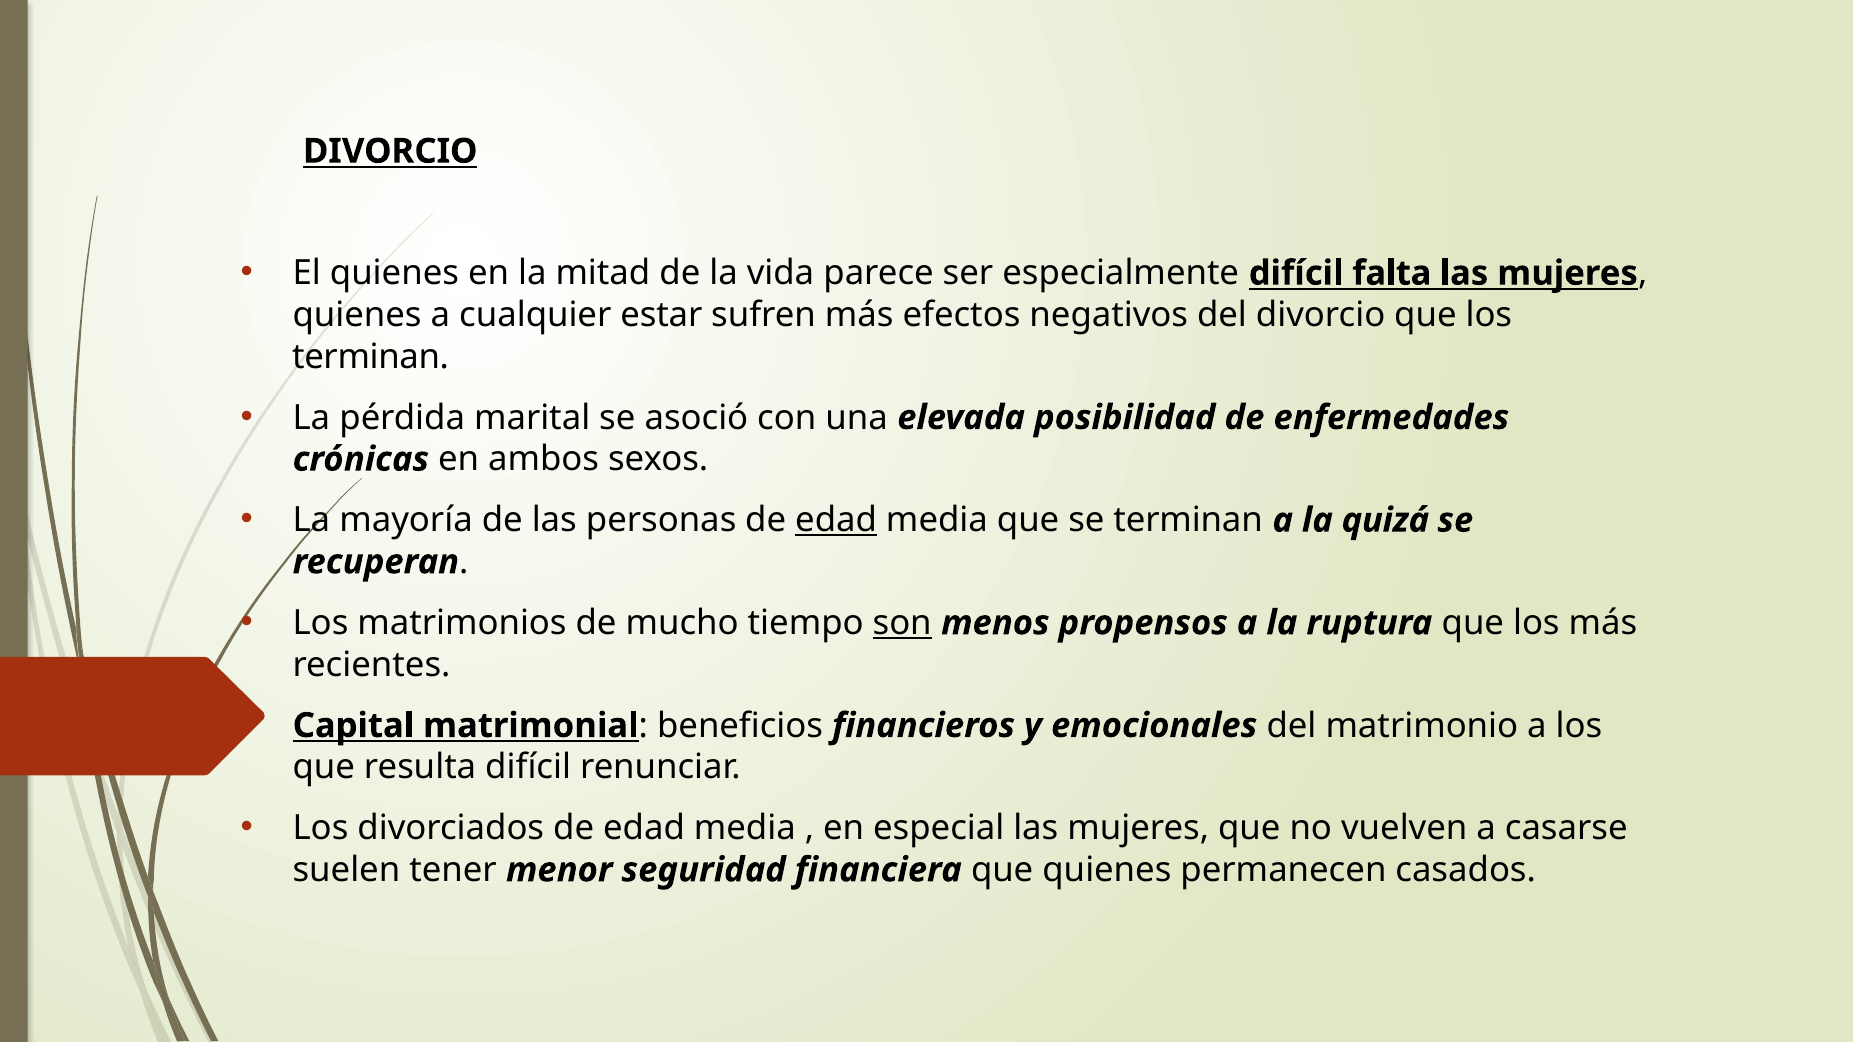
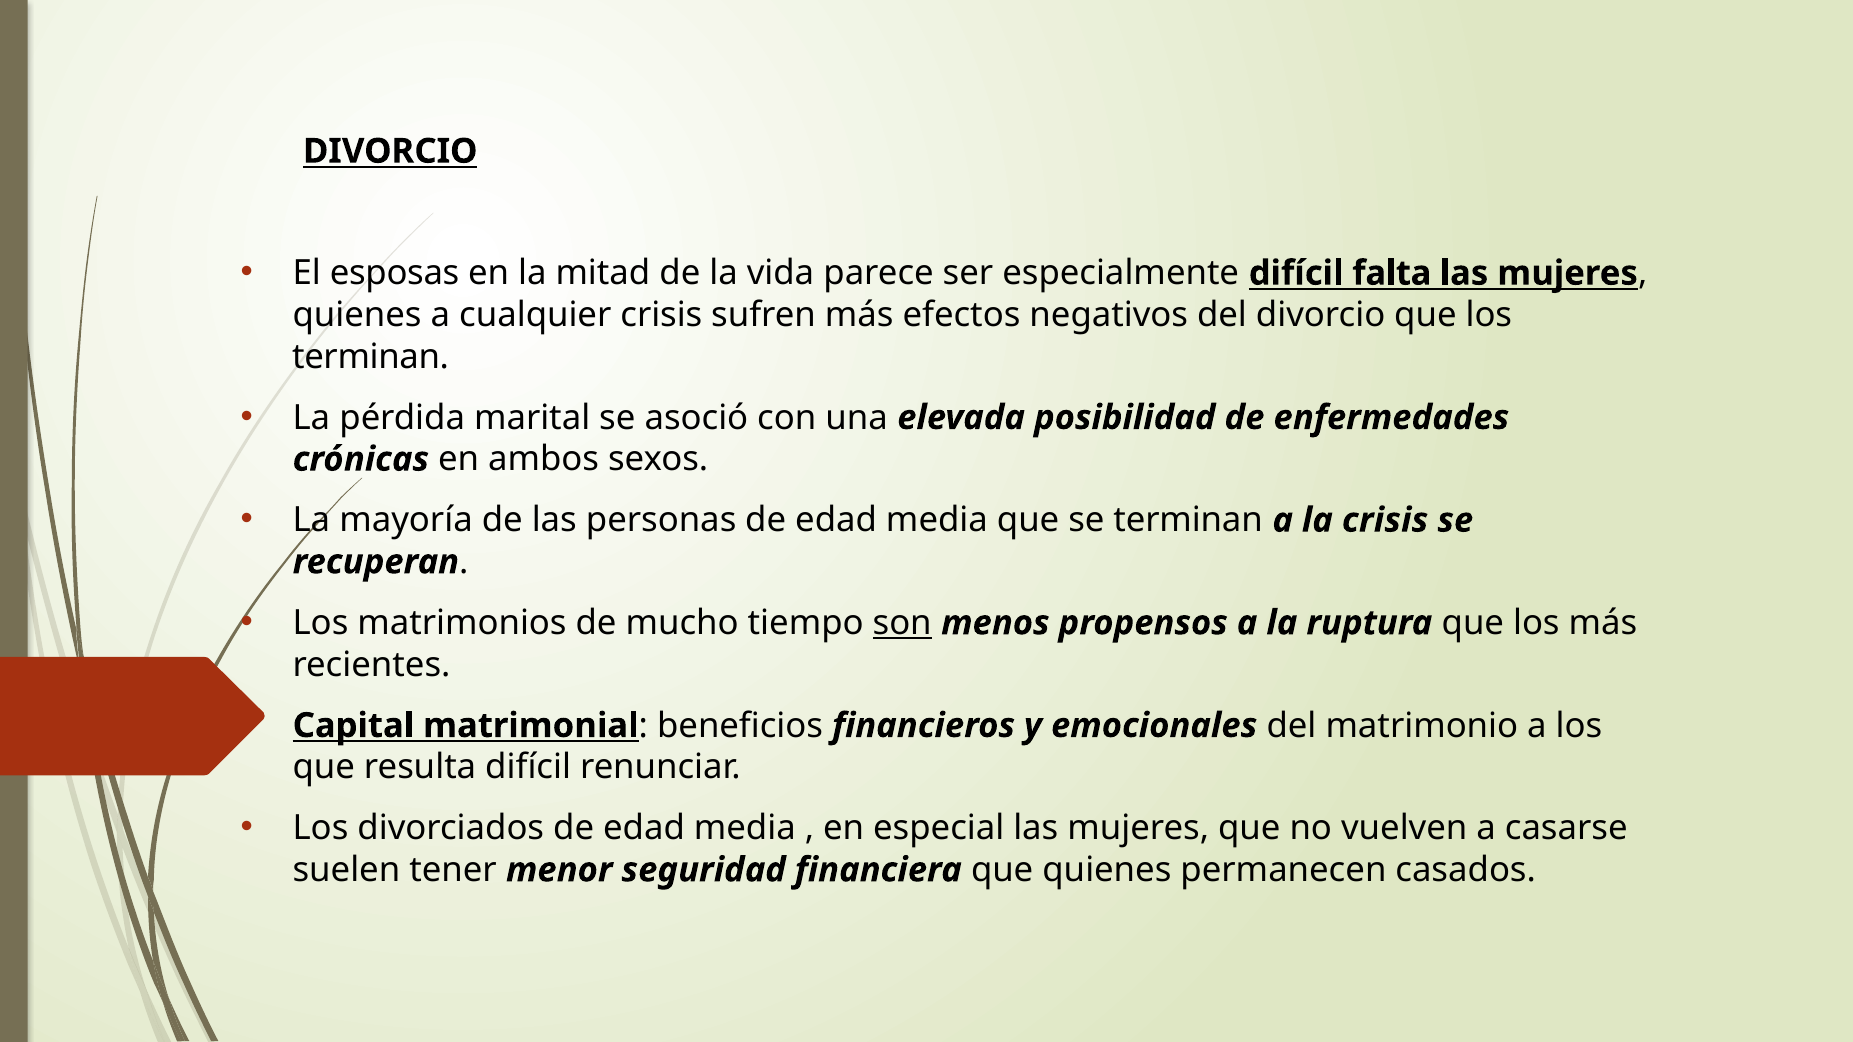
El quienes: quienes -> esposas
cualquier estar: estar -> crisis
edad at (836, 520) underline: present -> none
la quizá: quizá -> crisis
